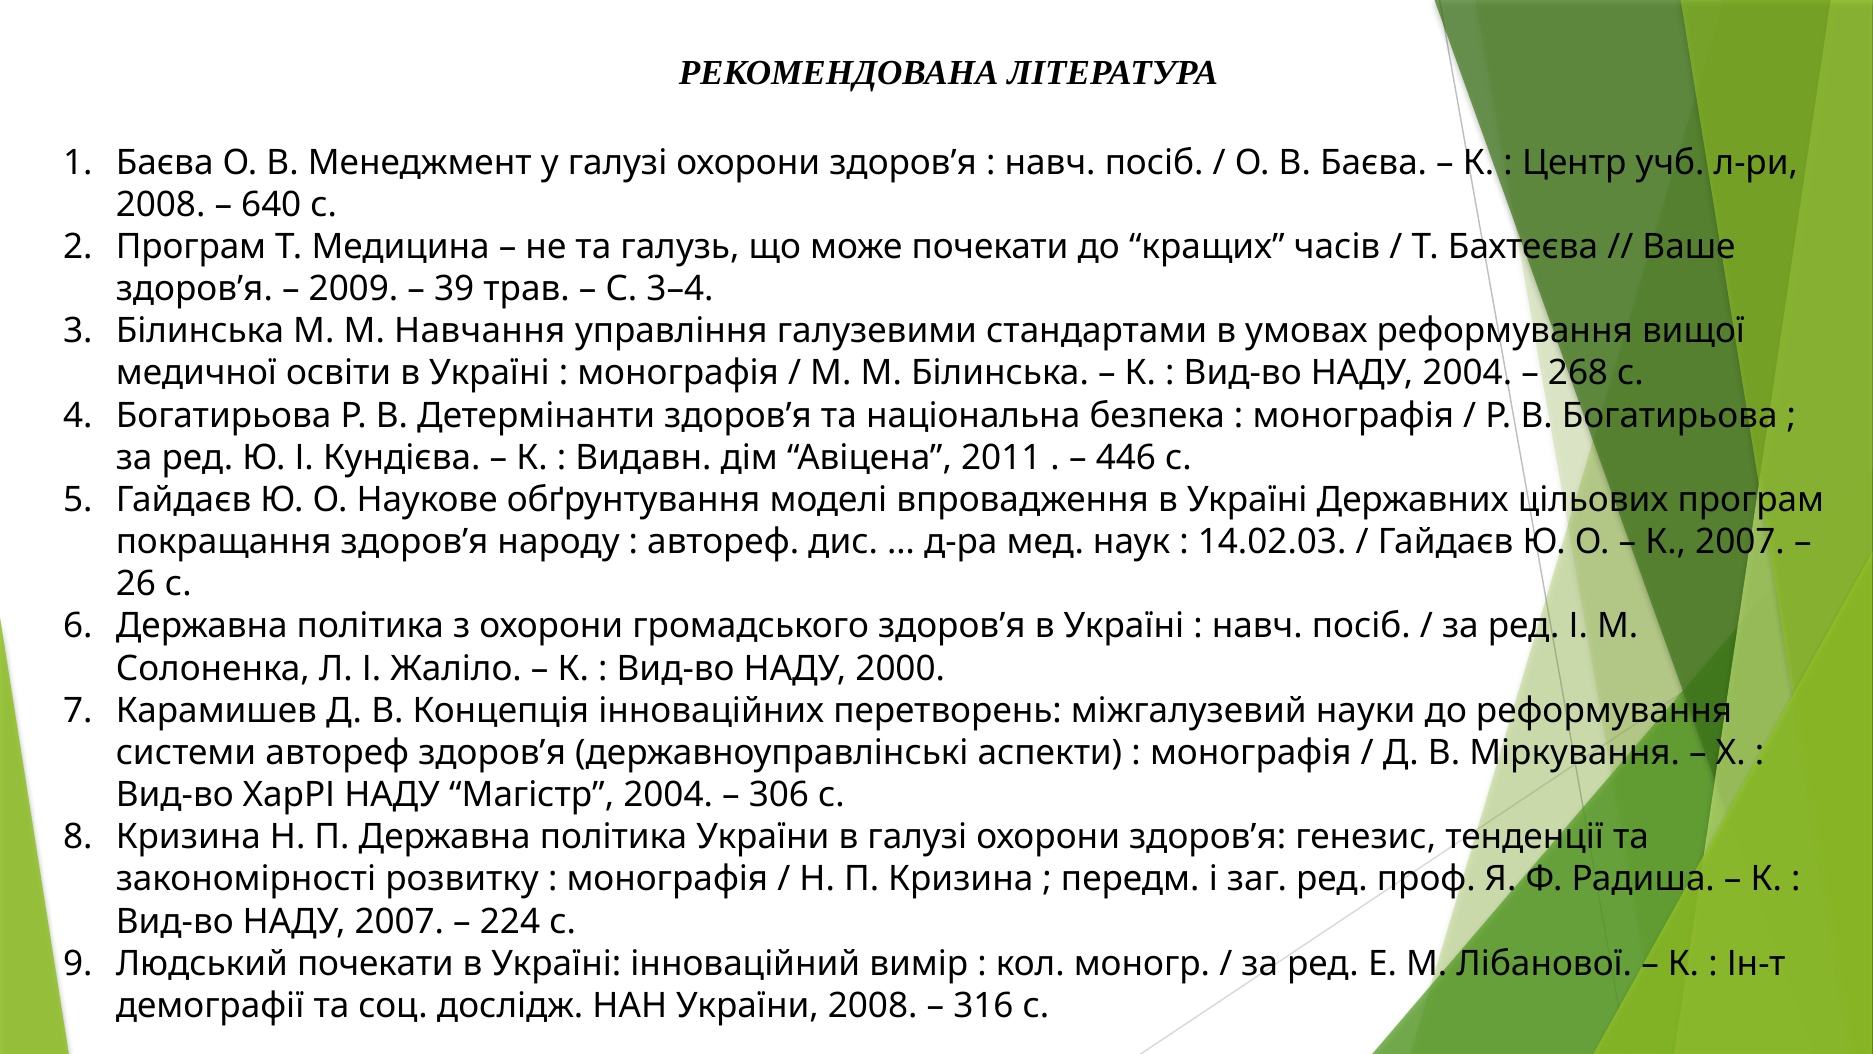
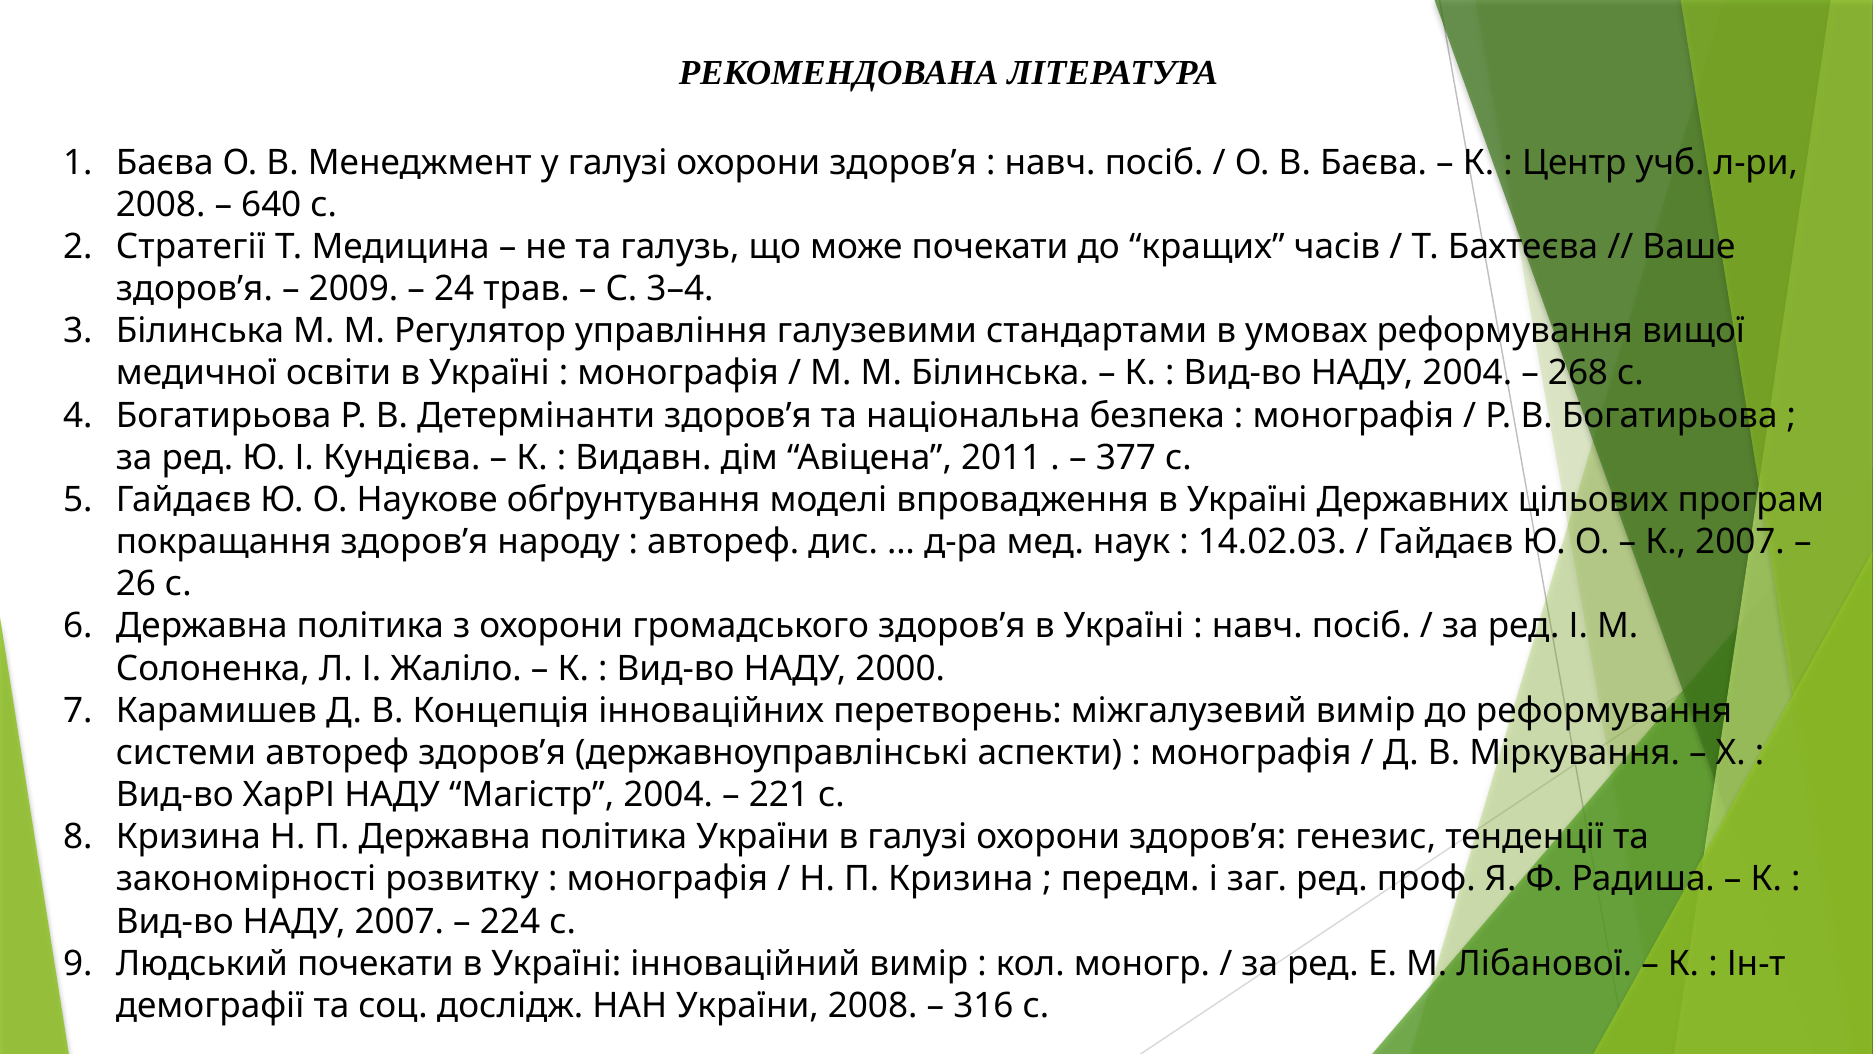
Програм at (191, 247): Програм -> Стратегії
39: 39 -> 24
Навчання: Навчання -> Регулятор
446: 446 -> 377
міжгалузевий науки: науки -> вимір
306: 306 -> 221
